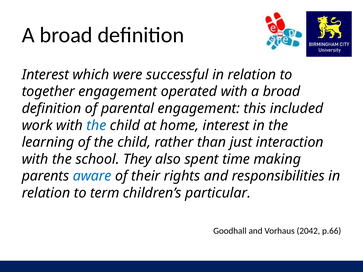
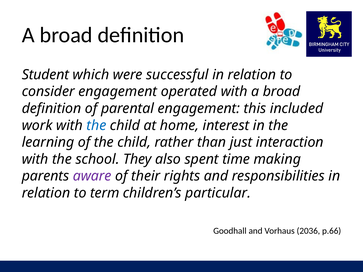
Interest at (45, 75): Interest -> Student
together: together -> consider
aware colour: blue -> purple
2042: 2042 -> 2036
